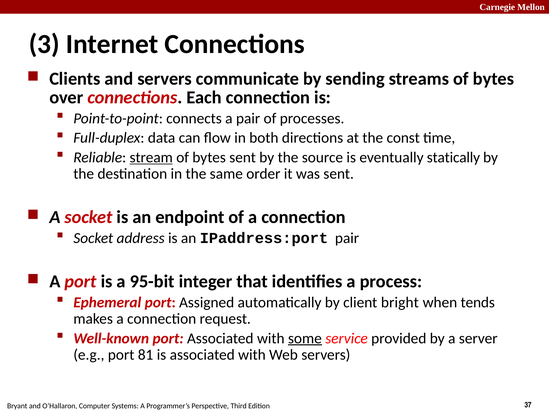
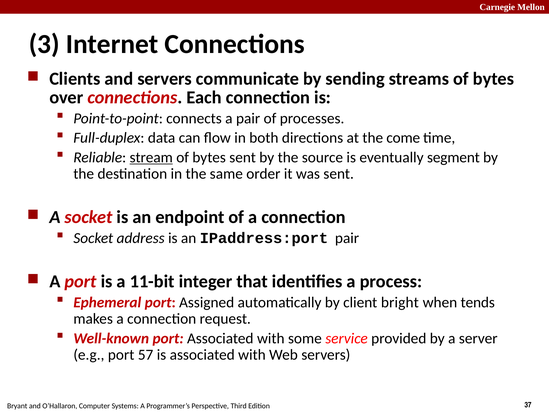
const: const -> come
statically: statically -> segment
95-bit: 95-bit -> 11-bit
some underline: present -> none
81: 81 -> 57
